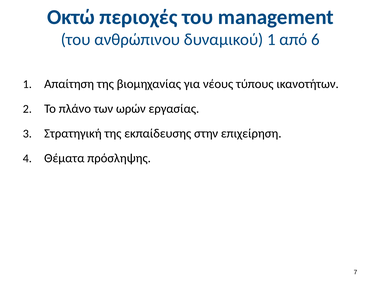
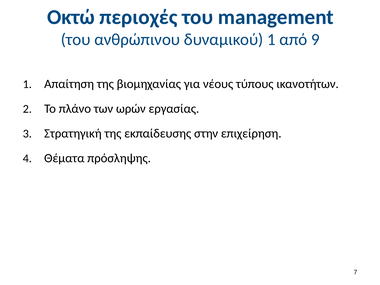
6: 6 -> 9
